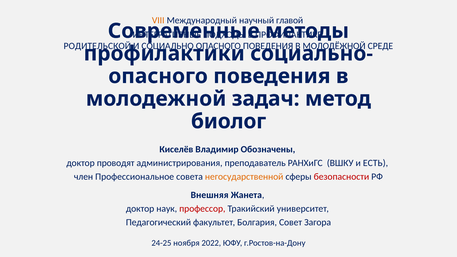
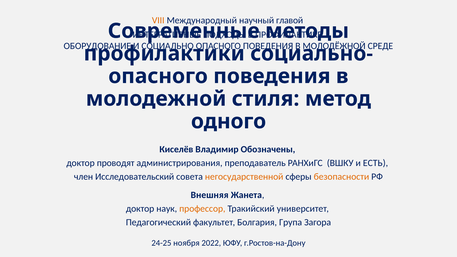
РОДИТЕЛЬСКОЙ: РОДИТЕЛЬСКОЙ -> ОБОРУДОВАНИЕ
задач: задач -> стиля
биолог: биолог -> одного
Профессиональное: Профессиональное -> Исследовательский
безопасности colour: red -> orange
профессор colour: red -> orange
Совет: Совет -> Група
